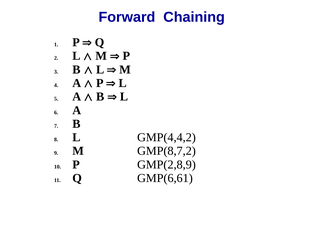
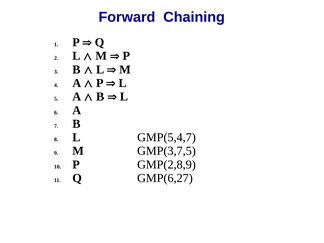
GMP(4,4,2: GMP(4,4,2 -> GMP(5,4,7
GMP(8,7,2: GMP(8,7,2 -> GMP(3,7,5
GMP(6,61: GMP(6,61 -> GMP(6,27
